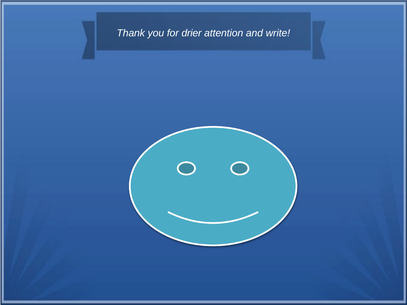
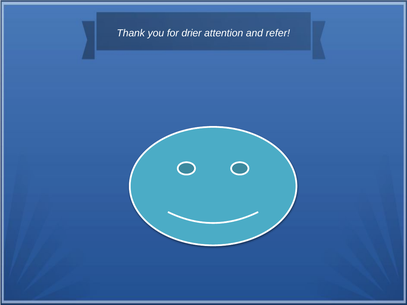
write: write -> refer
